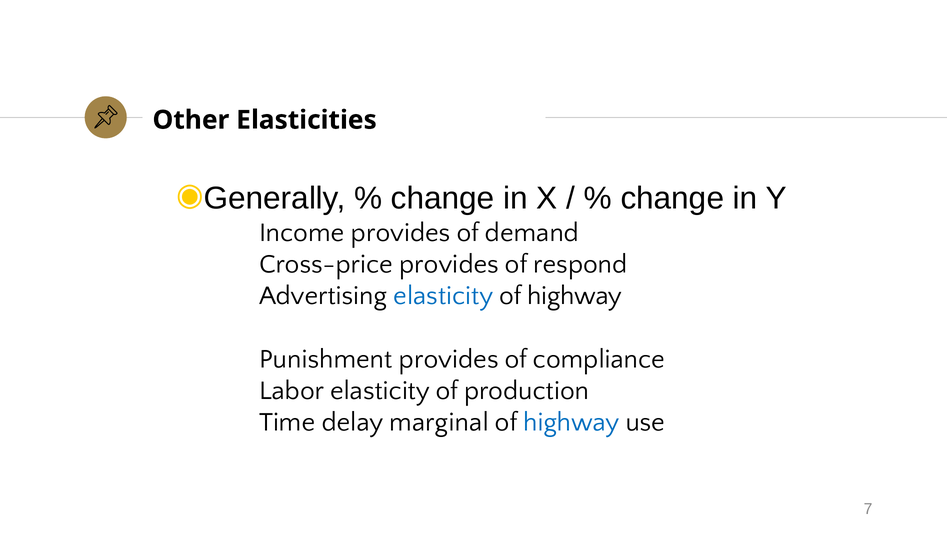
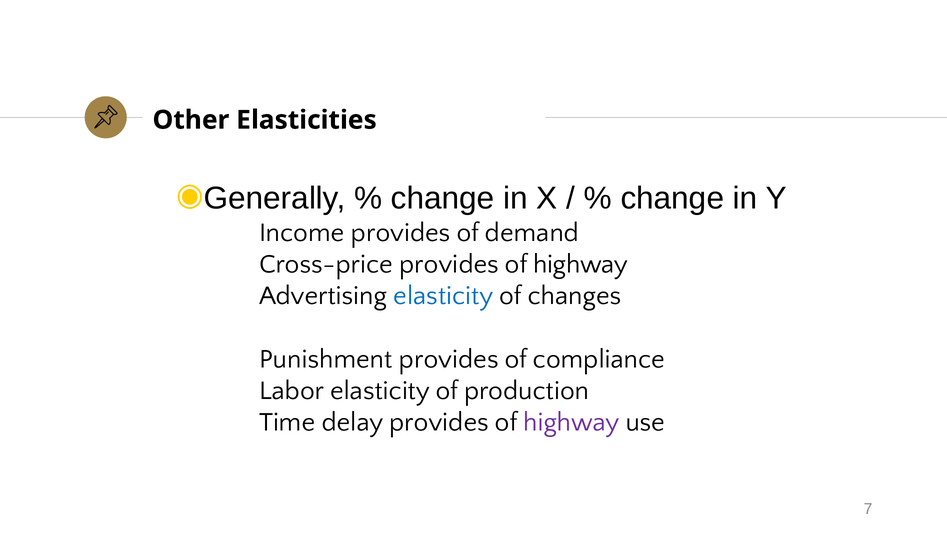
respond at (580, 264): respond -> highway
highway at (575, 296): highway -> changes
delay marginal: marginal -> provides
highway at (571, 422) colour: blue -> purple
